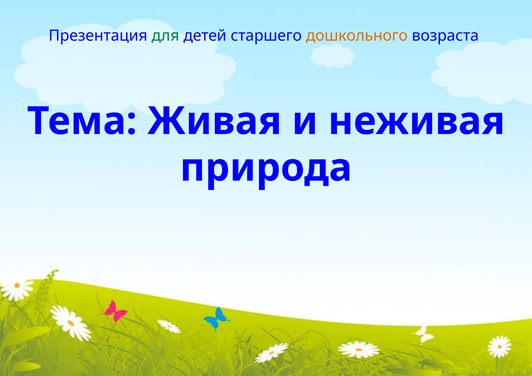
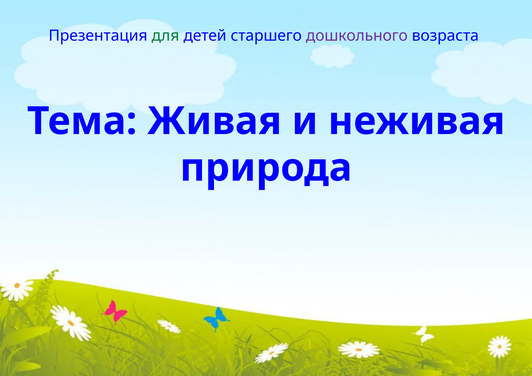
дошкольного colour: orange -> purple
